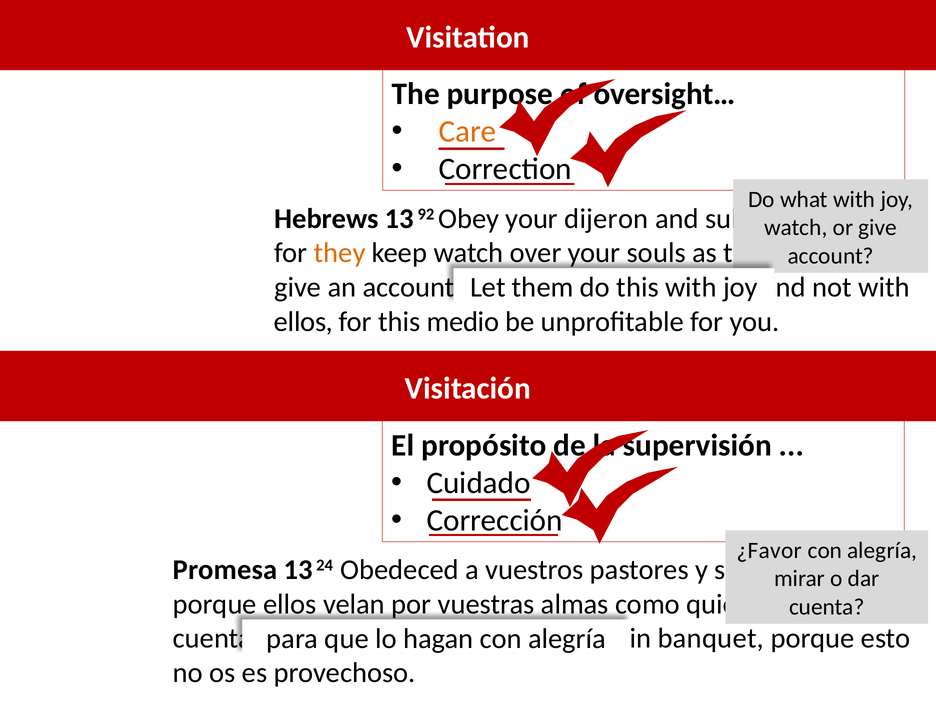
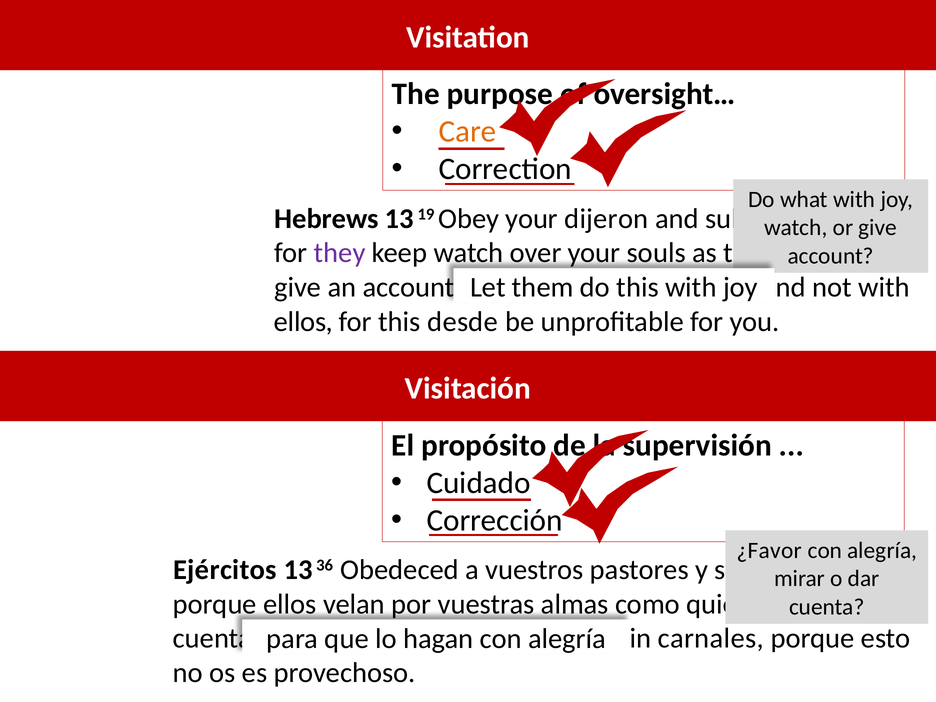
92: 92 -> 19
they colour: orange -> purple
medio: medio -> desde
Promesa: Promesa -> Ejércitos
24: 24 -> 36
banquet: banquet -> carnales
